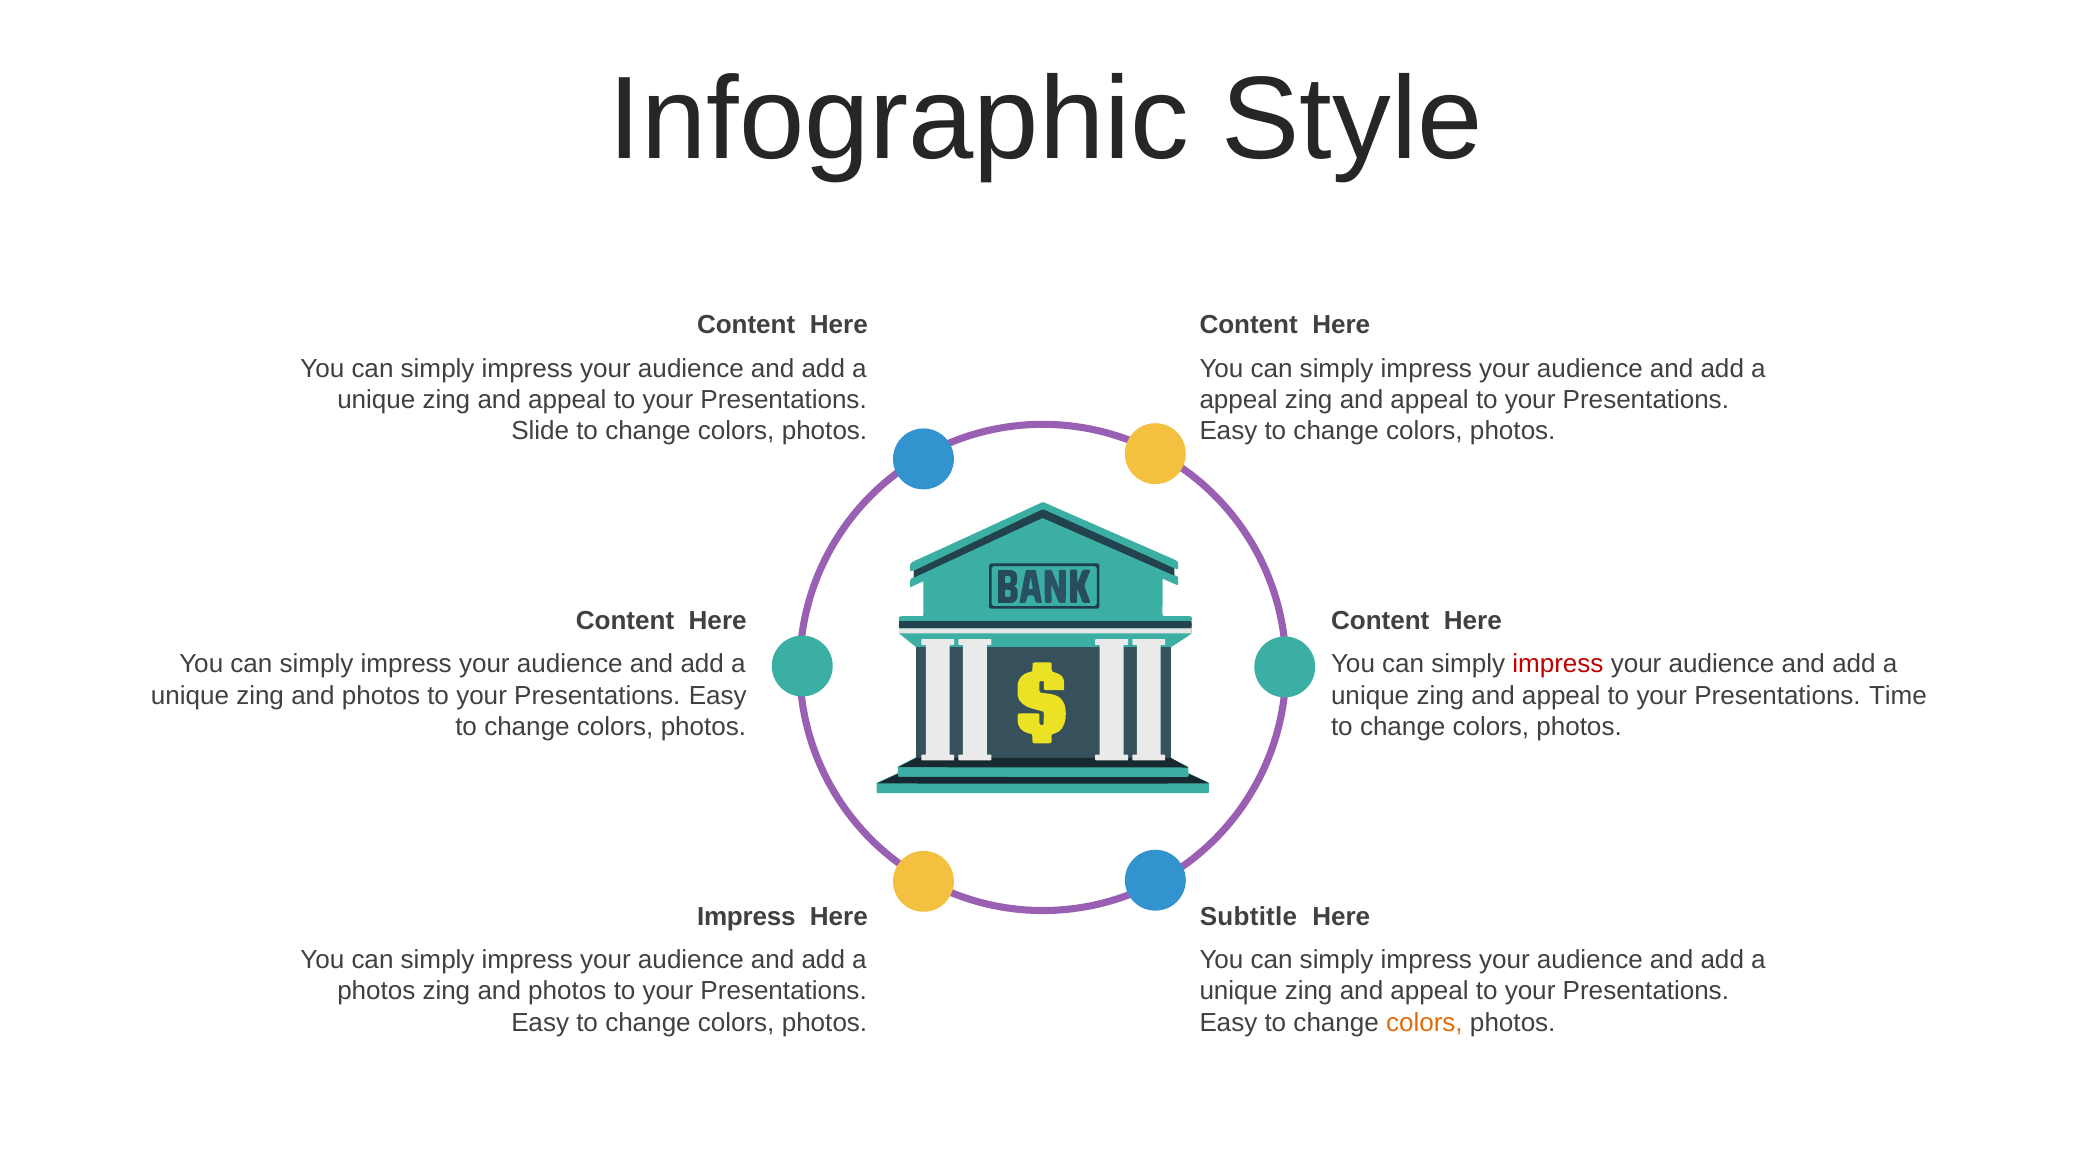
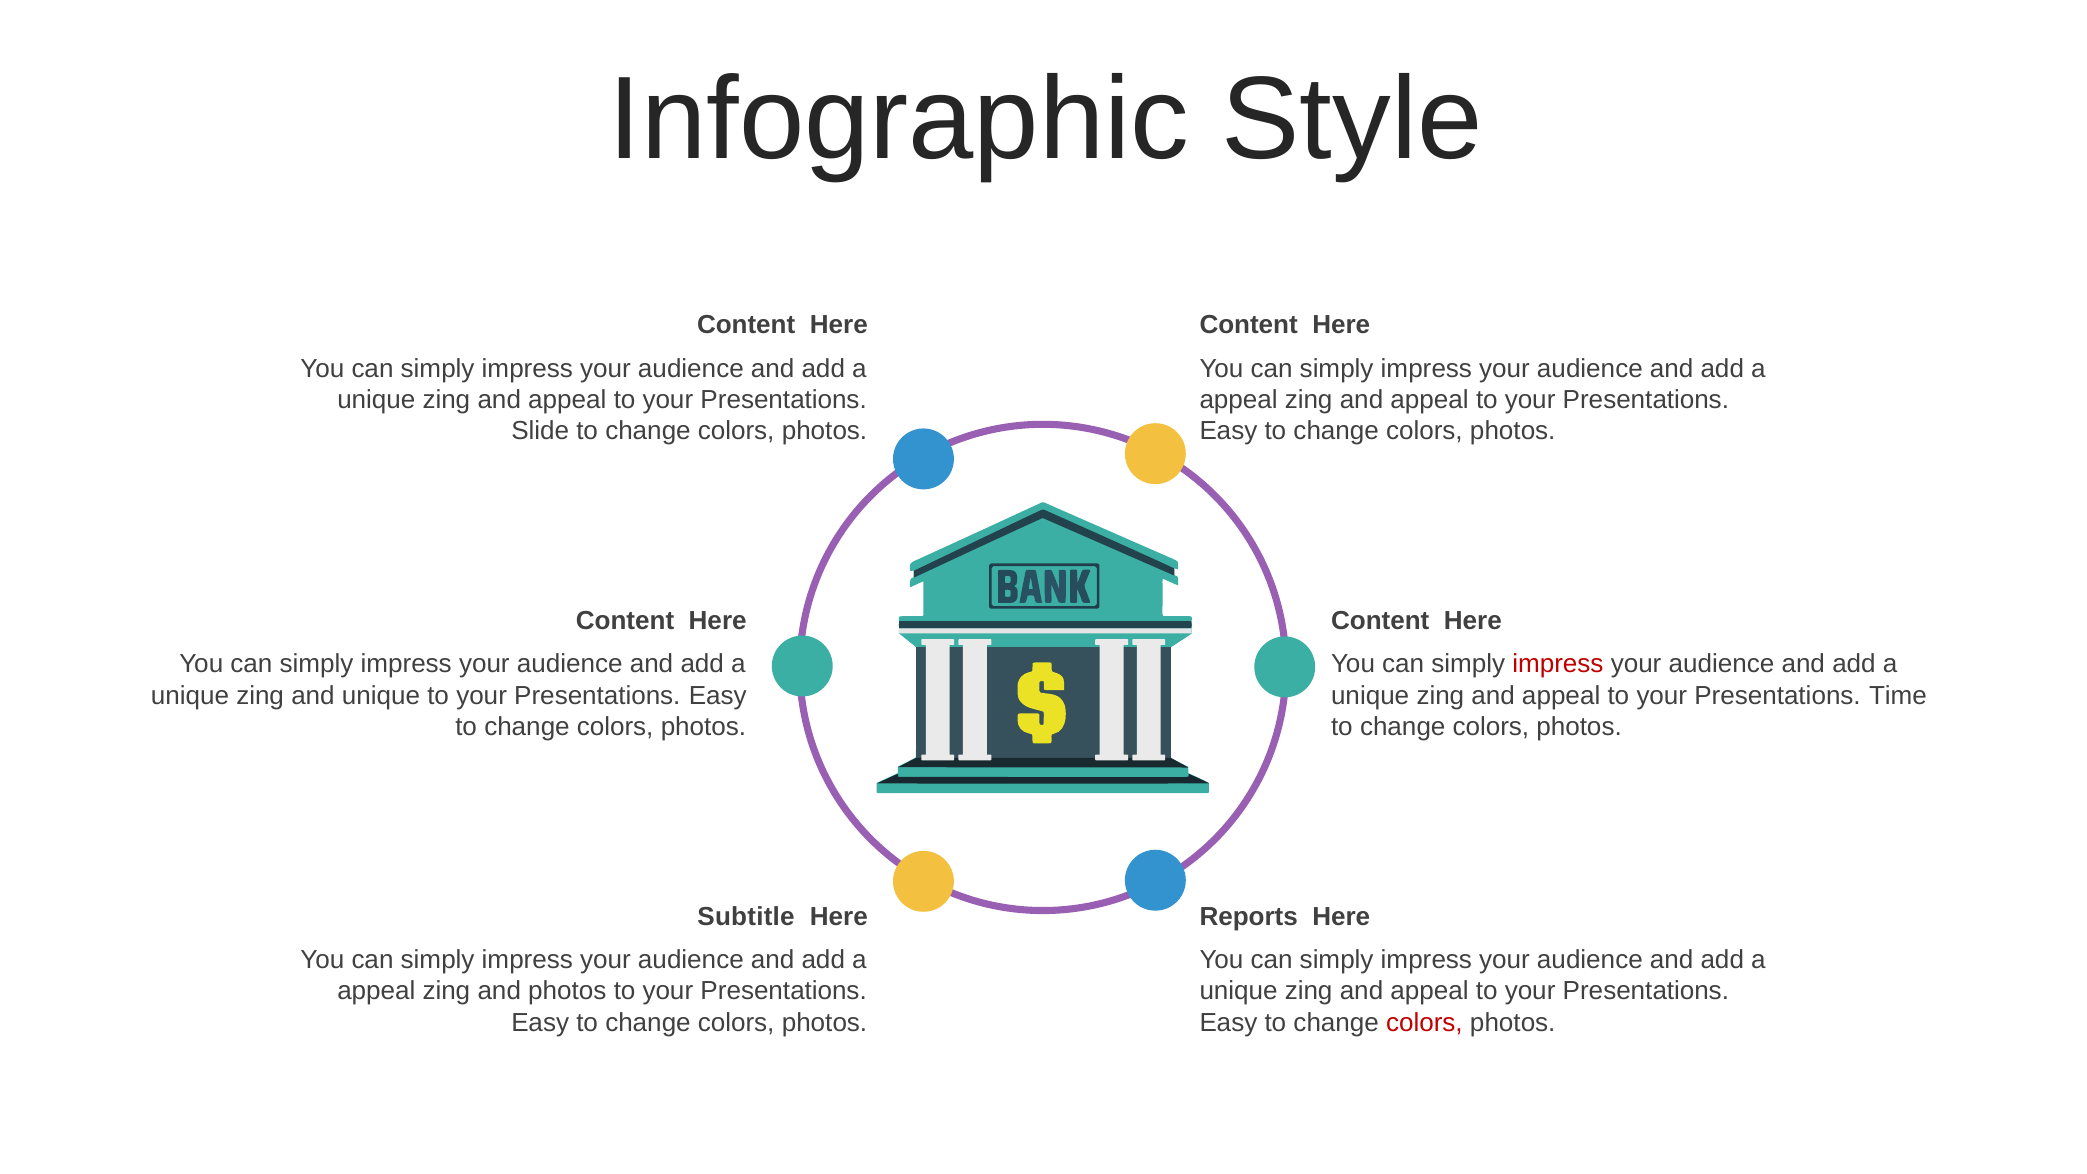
unique zing and photos: photos -> unique
Impress at (746, 917): Impress -> Subtitle
Subtitle: Subtitle -> Reports
photos at (376, 991): photos -> appeal
colors at (1424, 1023) colour: orange -> red
